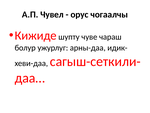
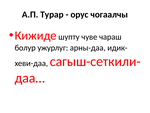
Чувел: Чувел -> Турар
